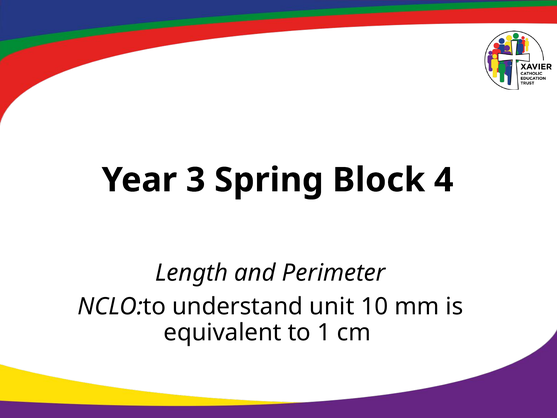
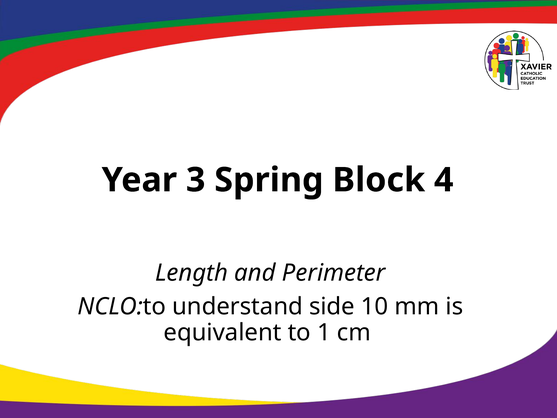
unit: unit -> side
